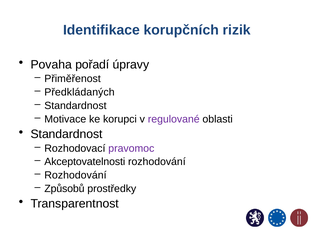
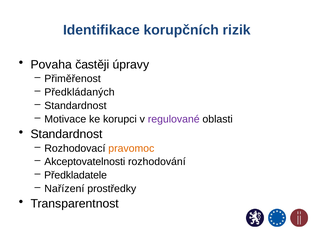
pořadí: pořadí -> častěji
pravomoc colour: purple -> orange
Rozhodování at (75, 176): Rozhodování -> Předkladatele
Způsobů: Způsobů -> Nařízení
